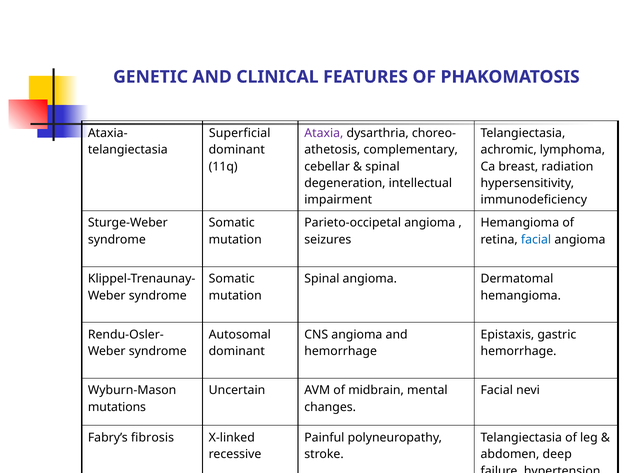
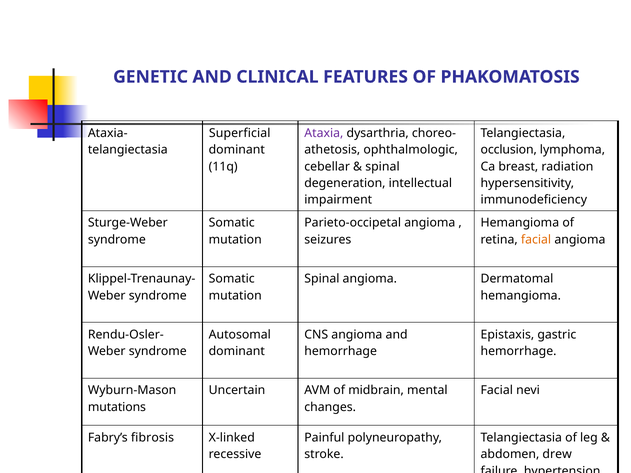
complementary: complementary -> ophthalmologic
achromic: achromic -> occlusion
facial at (536, 240) colour: blue -> orange
deep: deep -> drew
